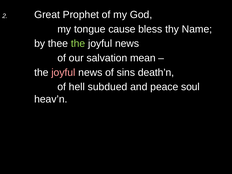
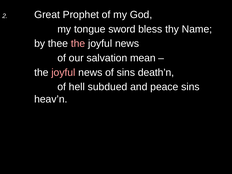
cause: cause -> sword
the at (78, 44) colour: light green -> pink
peace soul: soul -> sins
